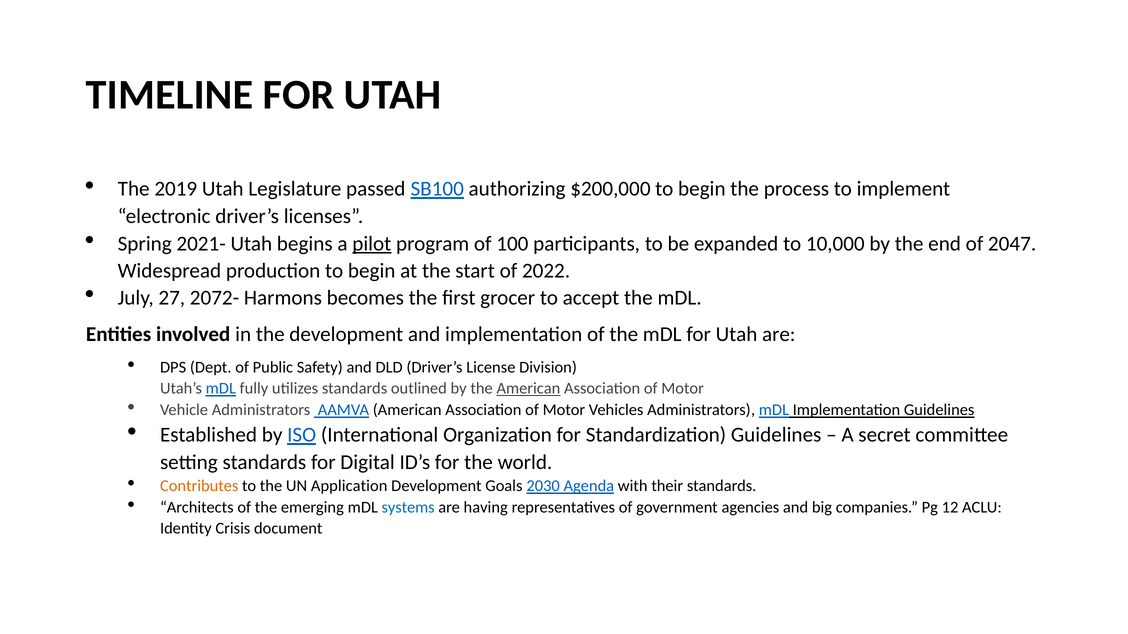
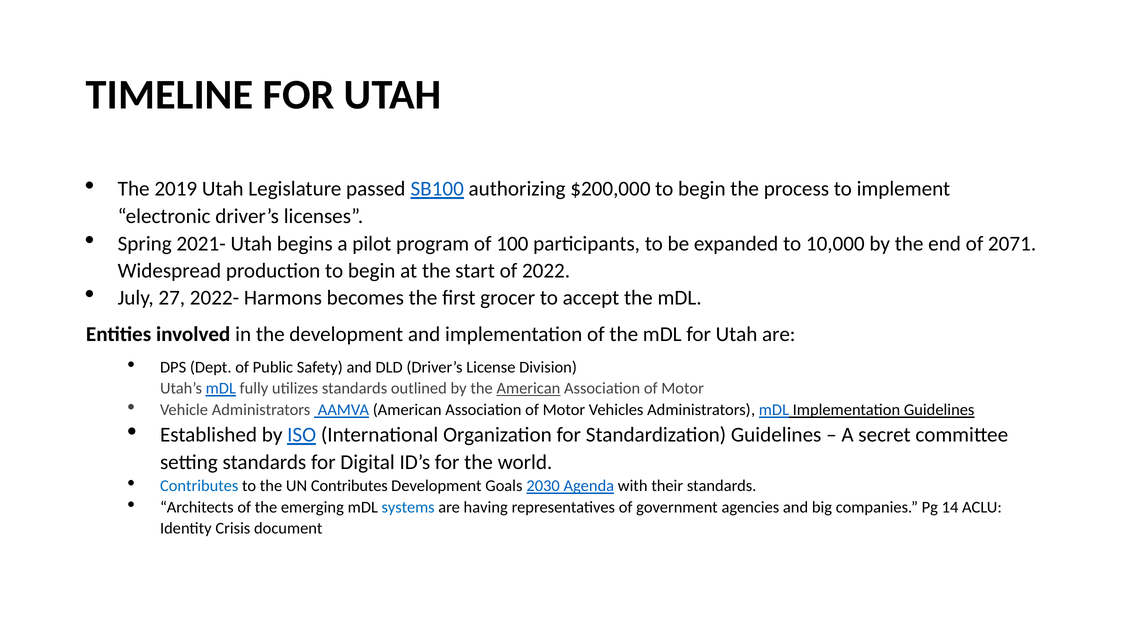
pilot underline: present -> none
2047: 2047 -> 2071
2072-: 2072- -> 2022-
Contributes at (199, 486) colour: orange -> blue
UN Application: Application -> Contributes
12: 12 -> 14
